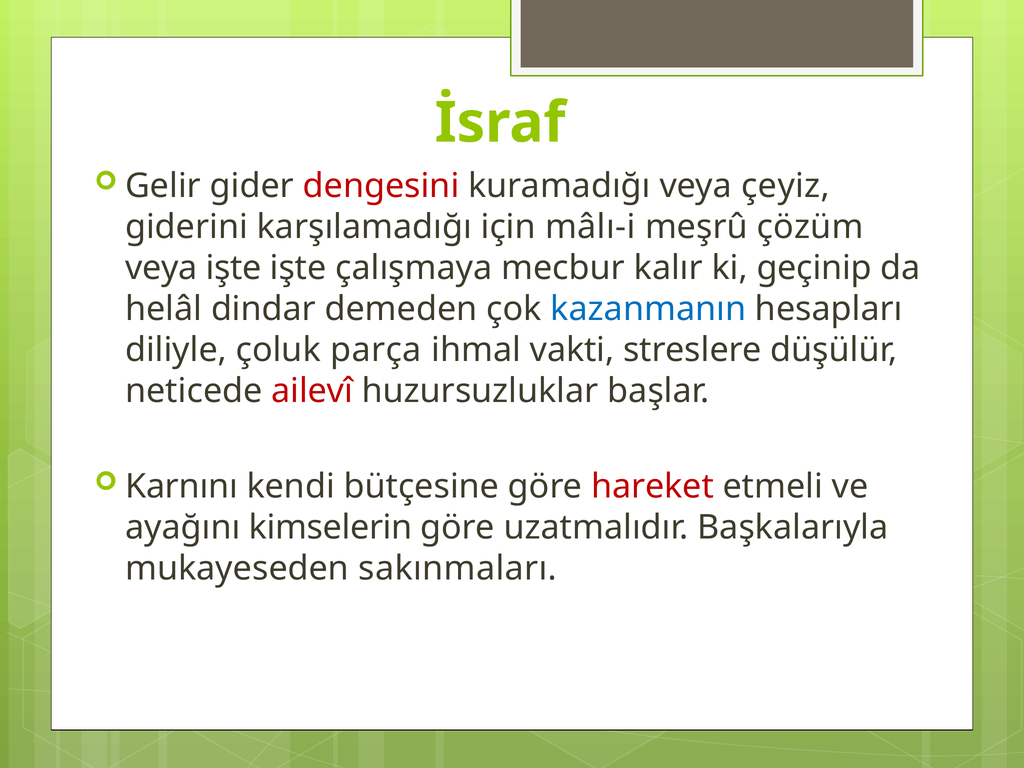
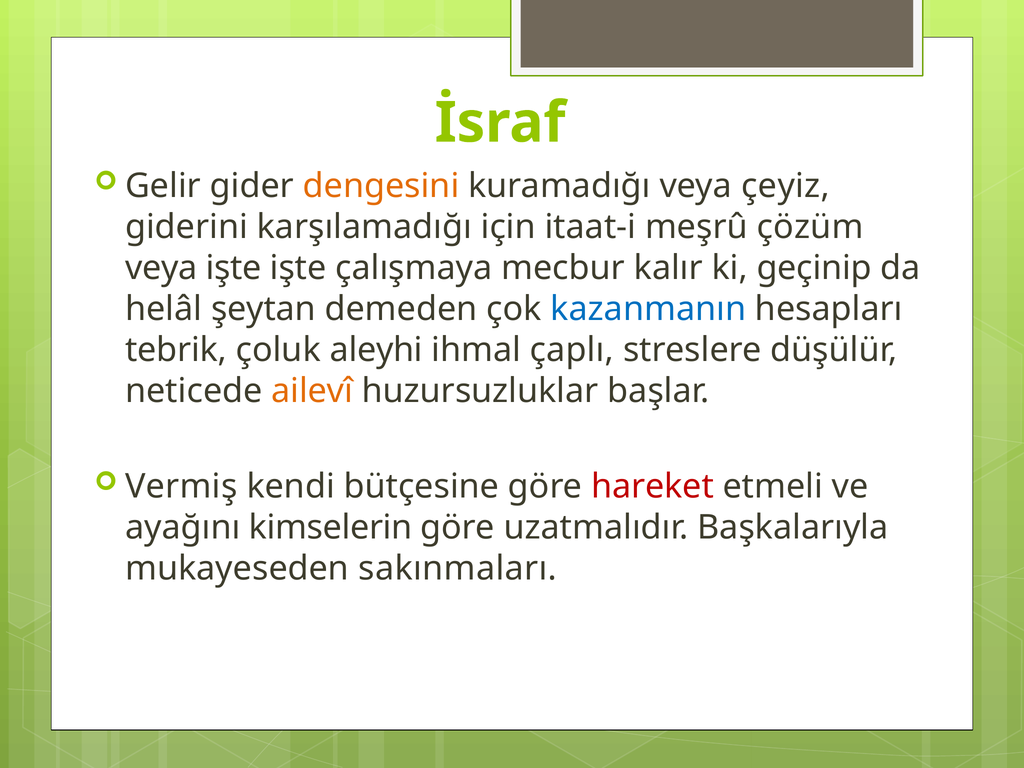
dengesini colour: red -> orange
mâlı-i: mâlı-i -> itaat-i
dindar: dindar -> şeytan
diliyle: diliyle -> tebrik
parça: parça -> aleyhi
vakti: vakti -> çaplı
ailevî colour: red -> orange
Karnını: Karnını -> Vermiş
